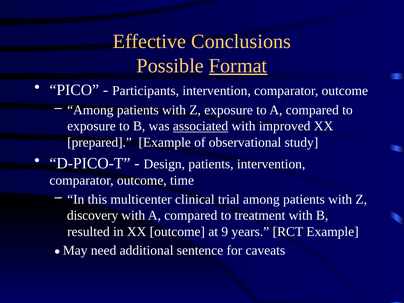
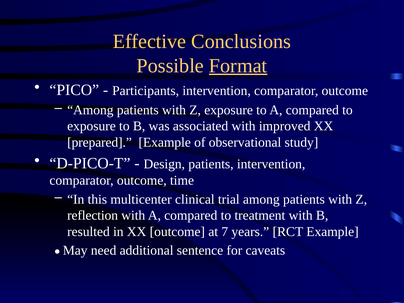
associated underline: present -> none
discovery: discovery -> reflection
9: 9 -> 7
